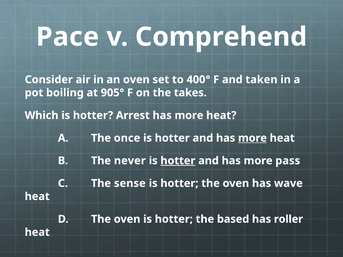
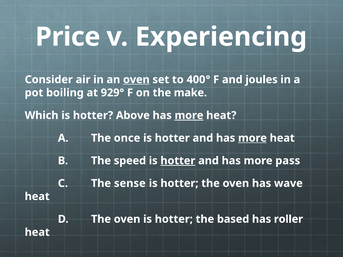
Pace: Pace -> Price
Comprehend: Comprehend -> Experiencing
oven at (136, 80) underline: none -> present
taken: taken -> joules
905°: 905° -> 929°
takes: takes -> make
Arrest: Arrest -> Above
more at (189, 115) underline: none -> present
never: never -> speed
